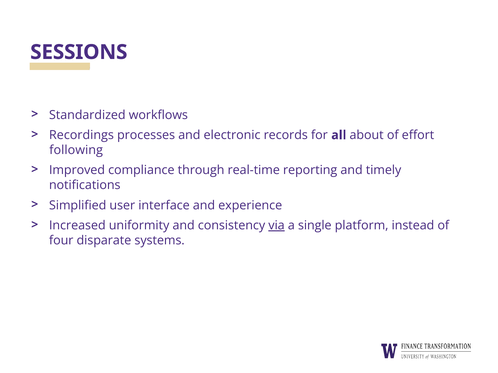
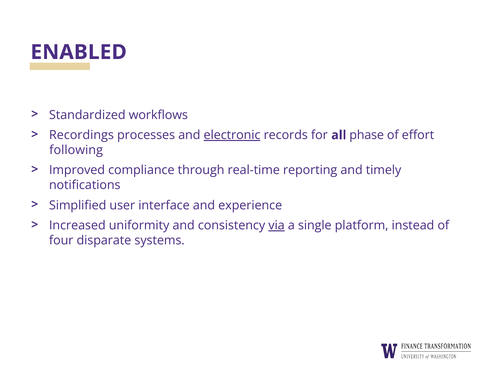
SESSIONS: SESSIONS -> ENABLED
electronic underline: none -> present
about: about -> phase
